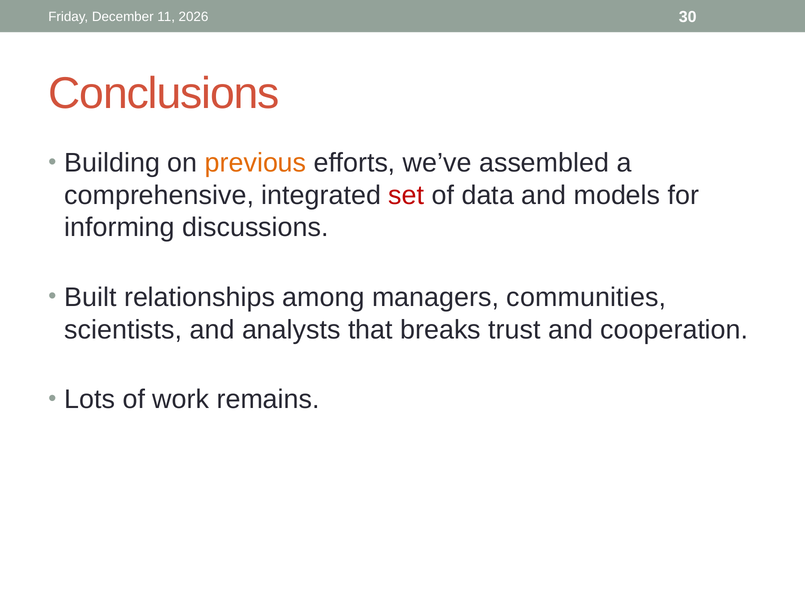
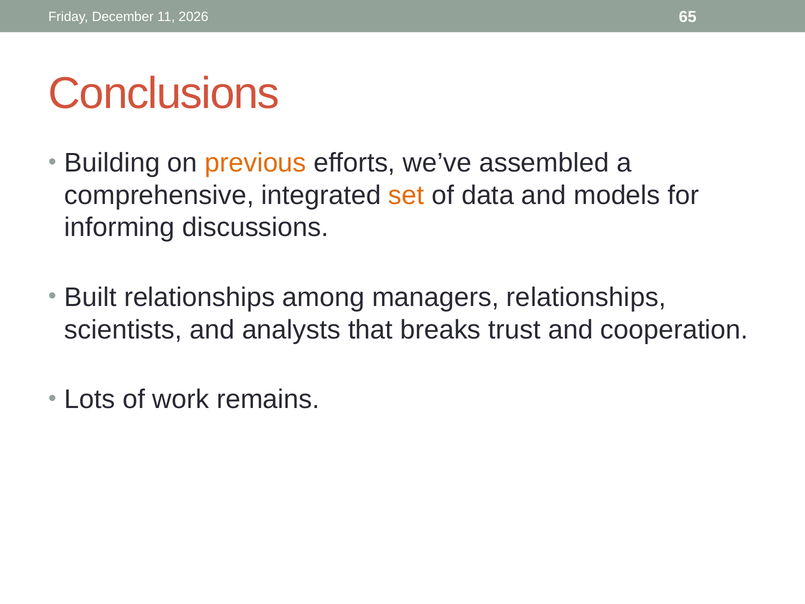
30: 30 -> 65
set colour: red -> orange
managers communities: communities -> relationships
